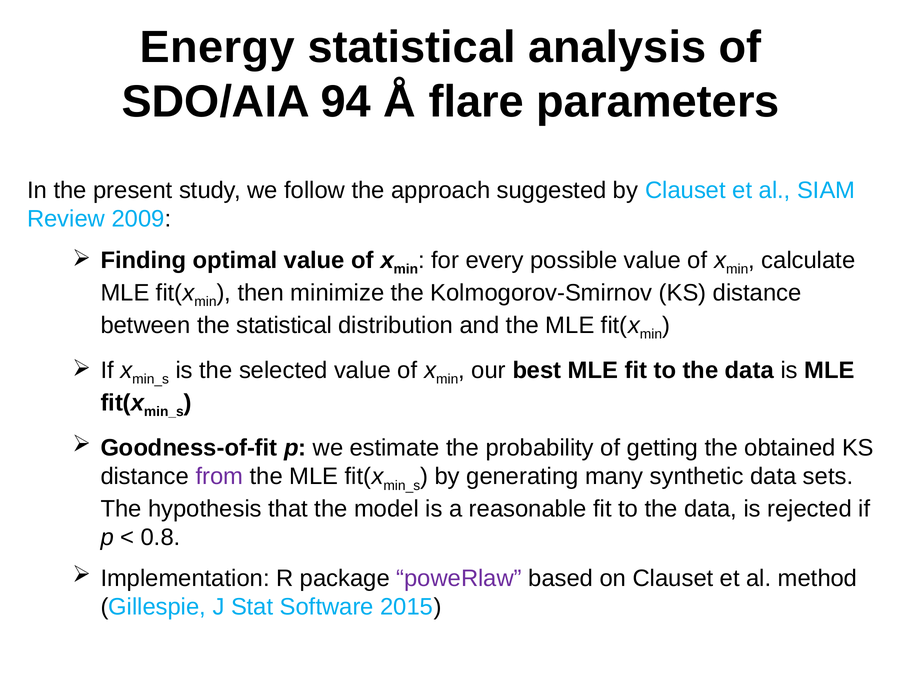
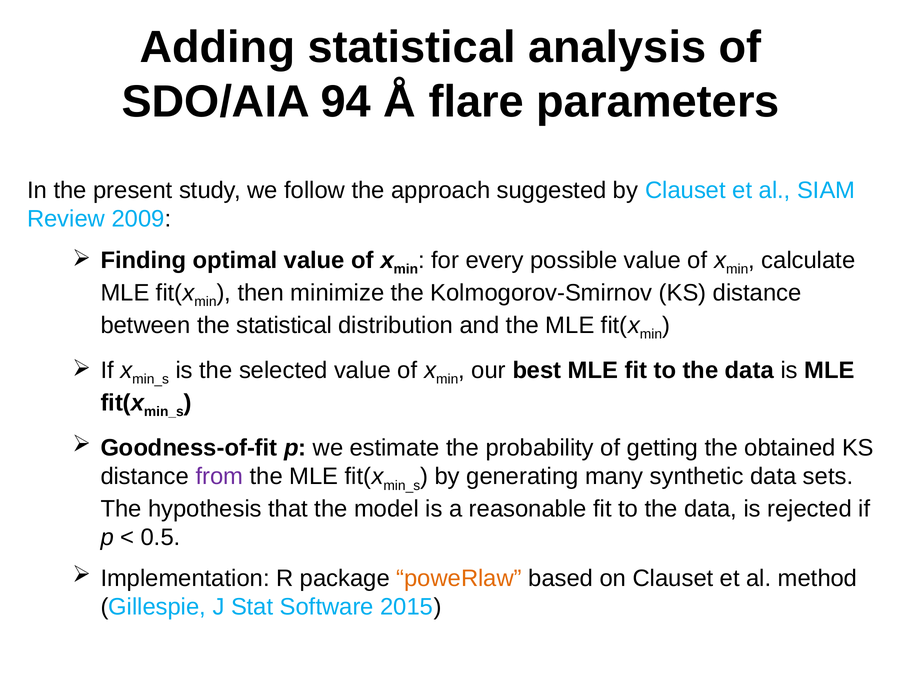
Energy: Energy -> Adding
0.8: 0.8 -> 0.5
poweRlaw colour: purple -> orange
